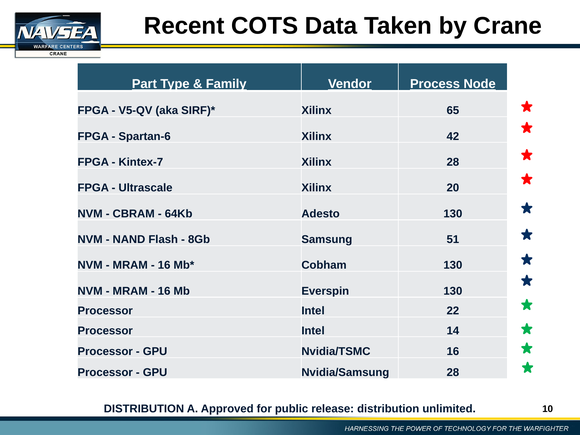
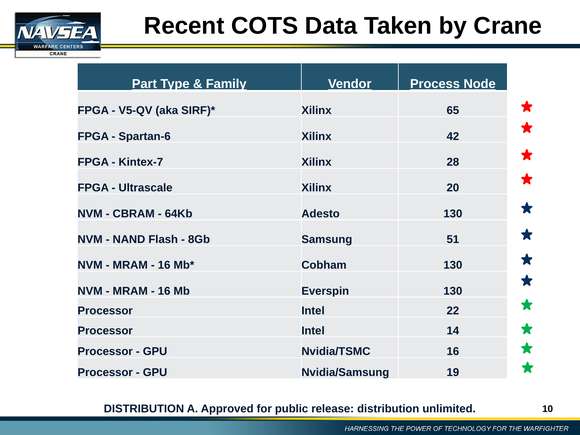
Nvidia/Samsung 28: 28 -> 19
